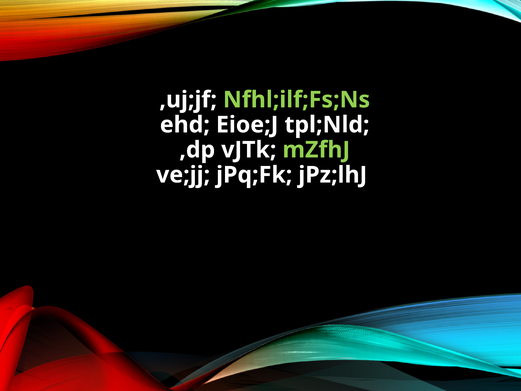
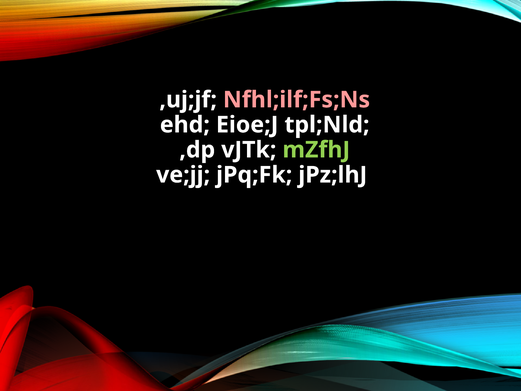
Nfhl;ilf;Fs;Ns colour: light green -> pink
